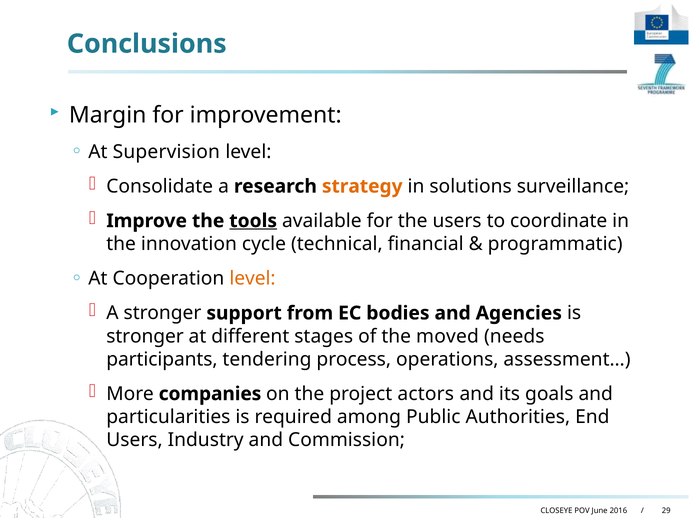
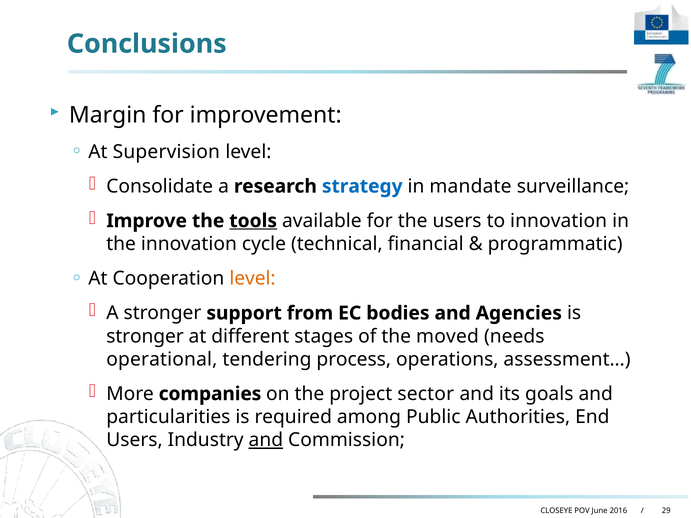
strategy colour: orange -> blue
solutions: solutions -> mandate
to coordinate: coordinate -> innovation
participants: participants -> operational
actors: actors -> sector
and at (266, 440) underline: none -> present
